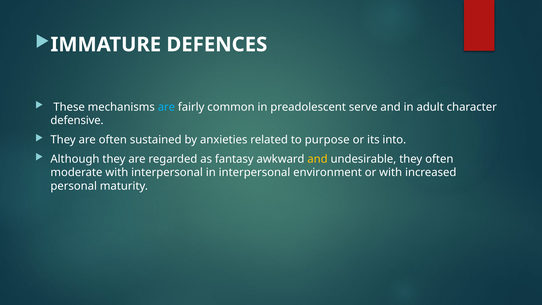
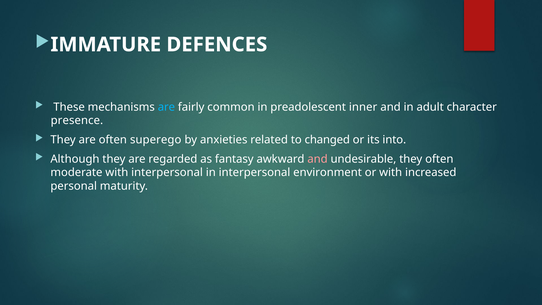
serve: serve -> inner
defensive: defensive -> presence
sustained: sustained -> superego
purpose: purpose -> changed
and at (318, 159) colour: yellow -> pink
